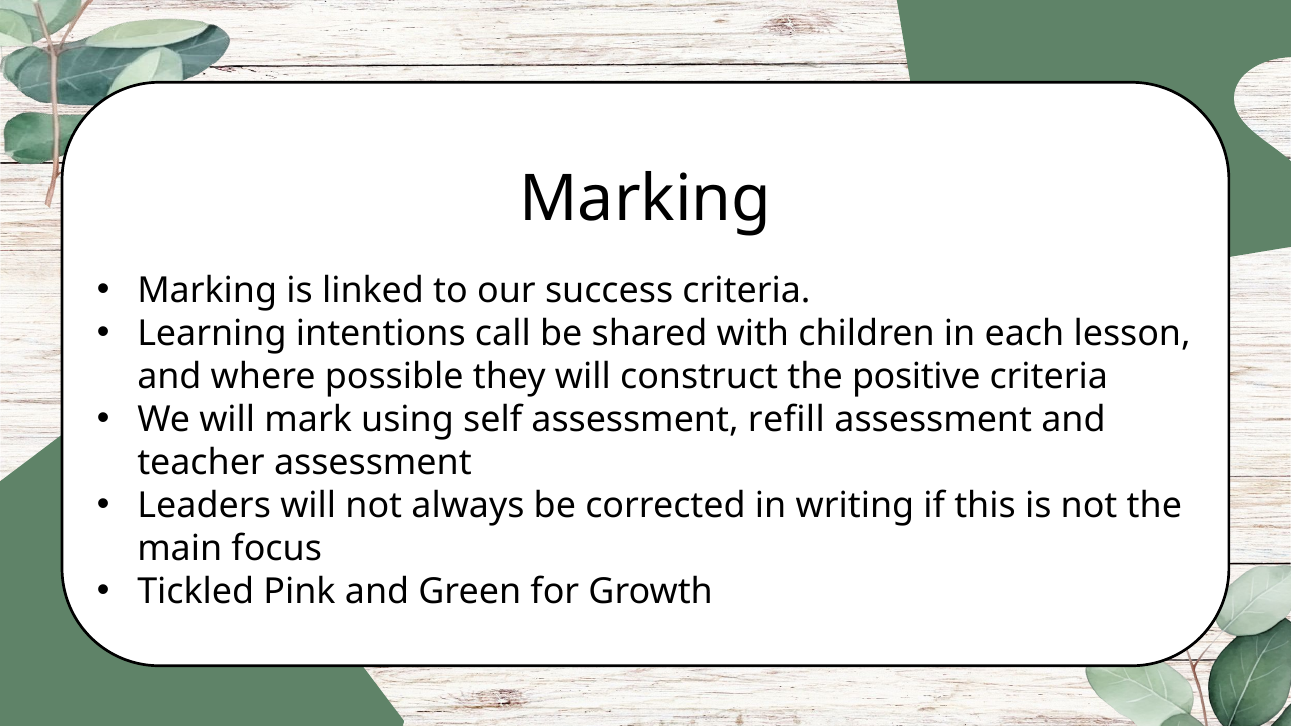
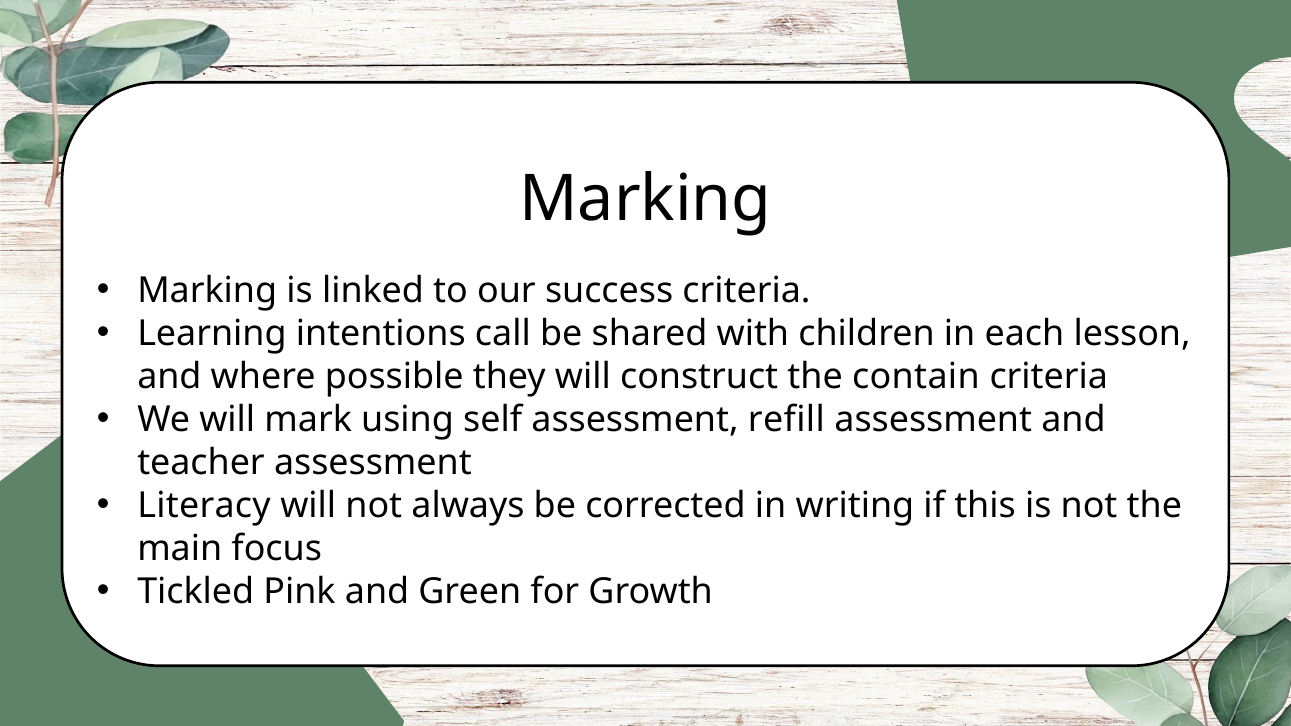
positive: positive -> contain
Leaders: Leaders -> Literacy
